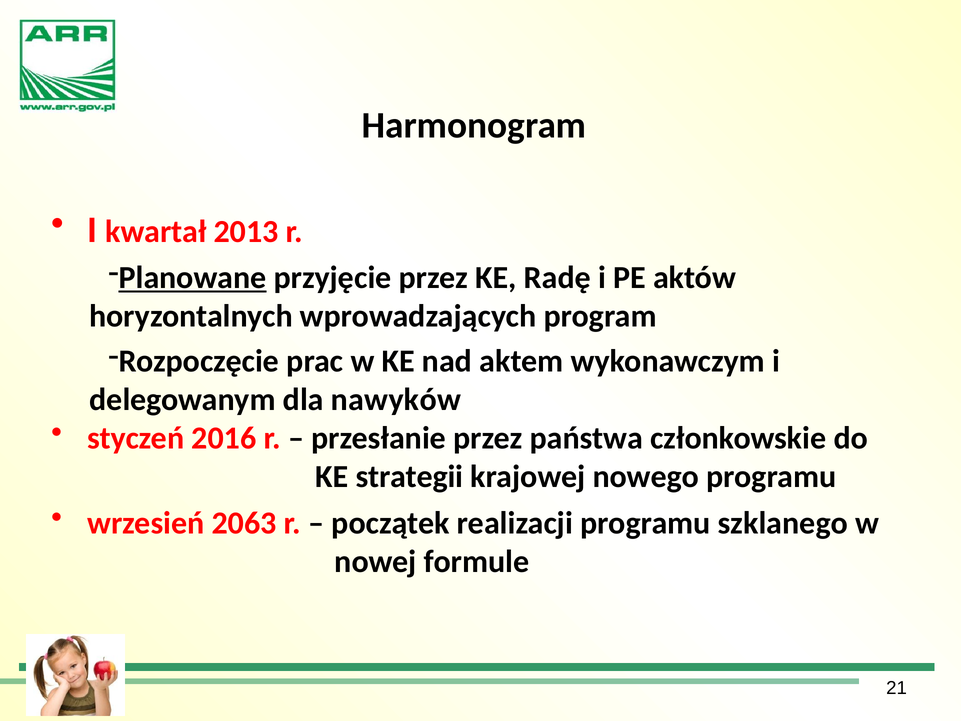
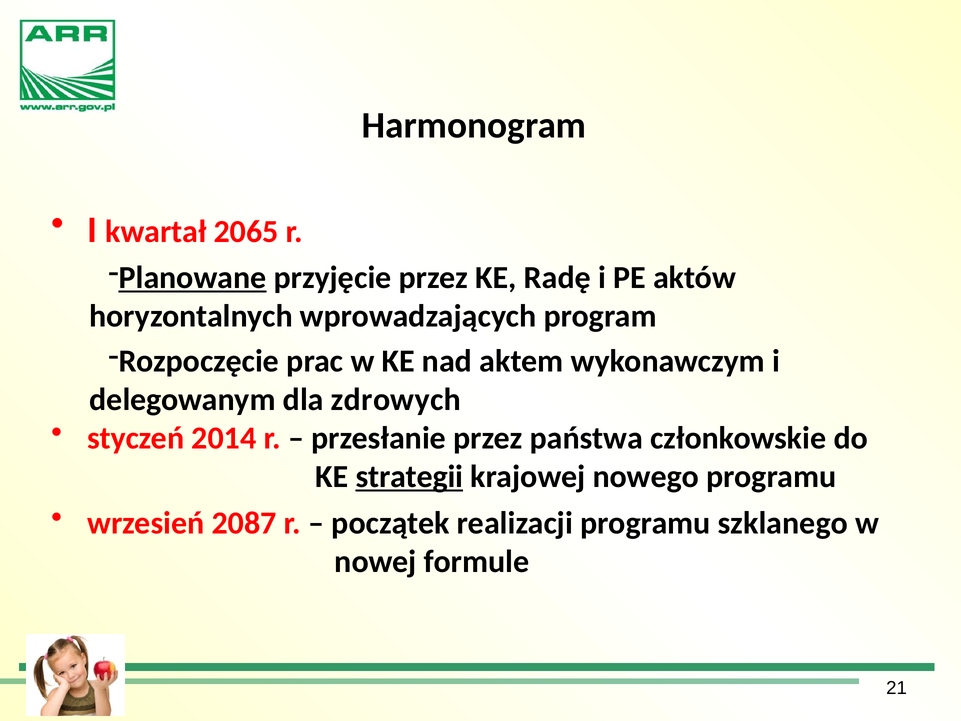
2013: 2013 -> 2065
nawyków: nawyków -> zdrowych
2016: 2016 -> 2014
strategii underline: none -> present
2063: 2063 -> 2087
